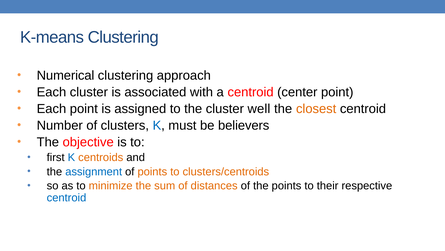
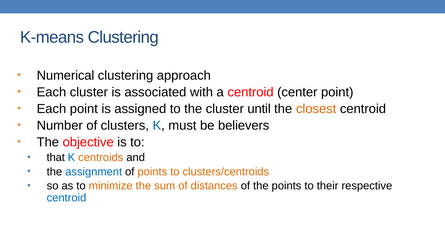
well: well -> until
first: first -> that
